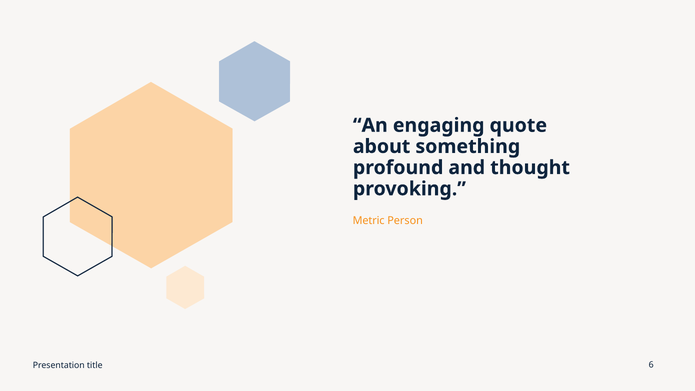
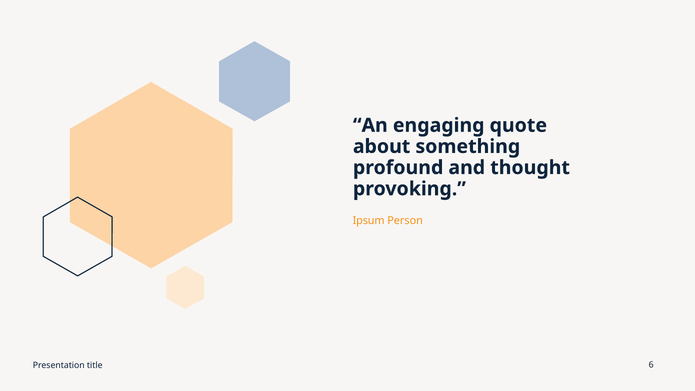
Metric: Metric -> Ipsum
